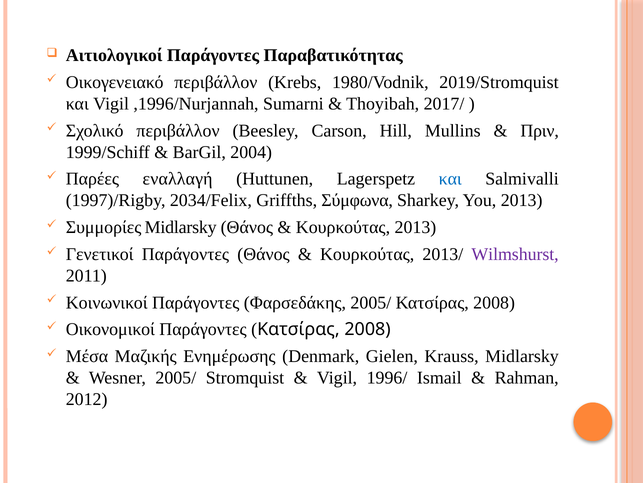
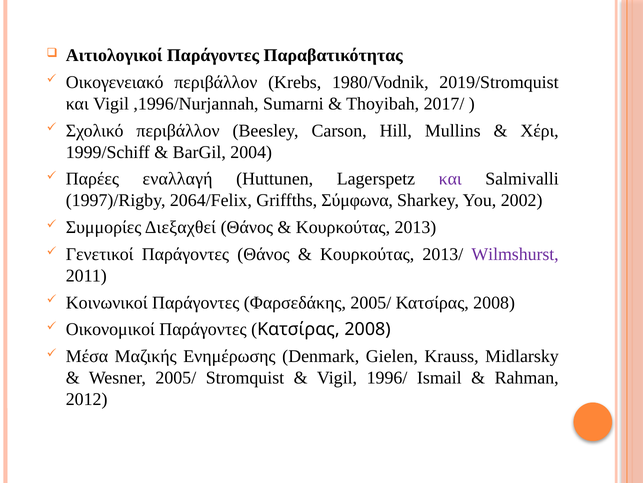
Πριν: Πριν -> Χέρι
και at (450, 179) colour: blue -> purple
2034/Felix: 2034/Felix -> 2064/Felix
You 2013: 2013 -> 2002
Συμμορίες Midlarsky: Midlarsky -> Διεξαχθεί
